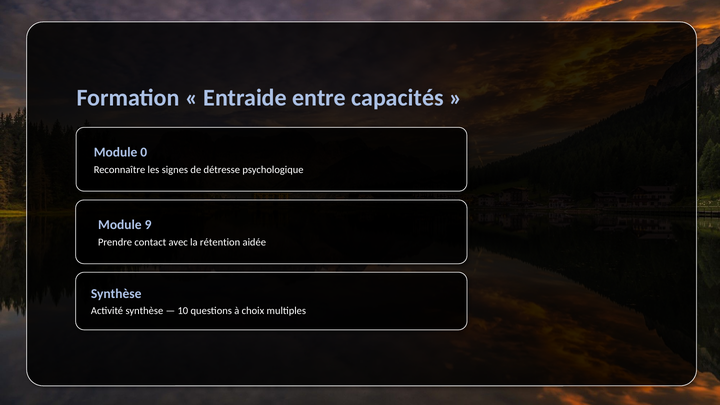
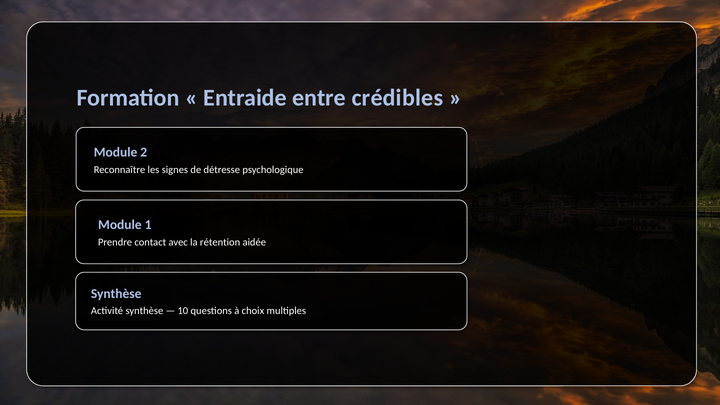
capacités: capacités -> crédibles
0: 0 -> 2
9: 9 -> 1
